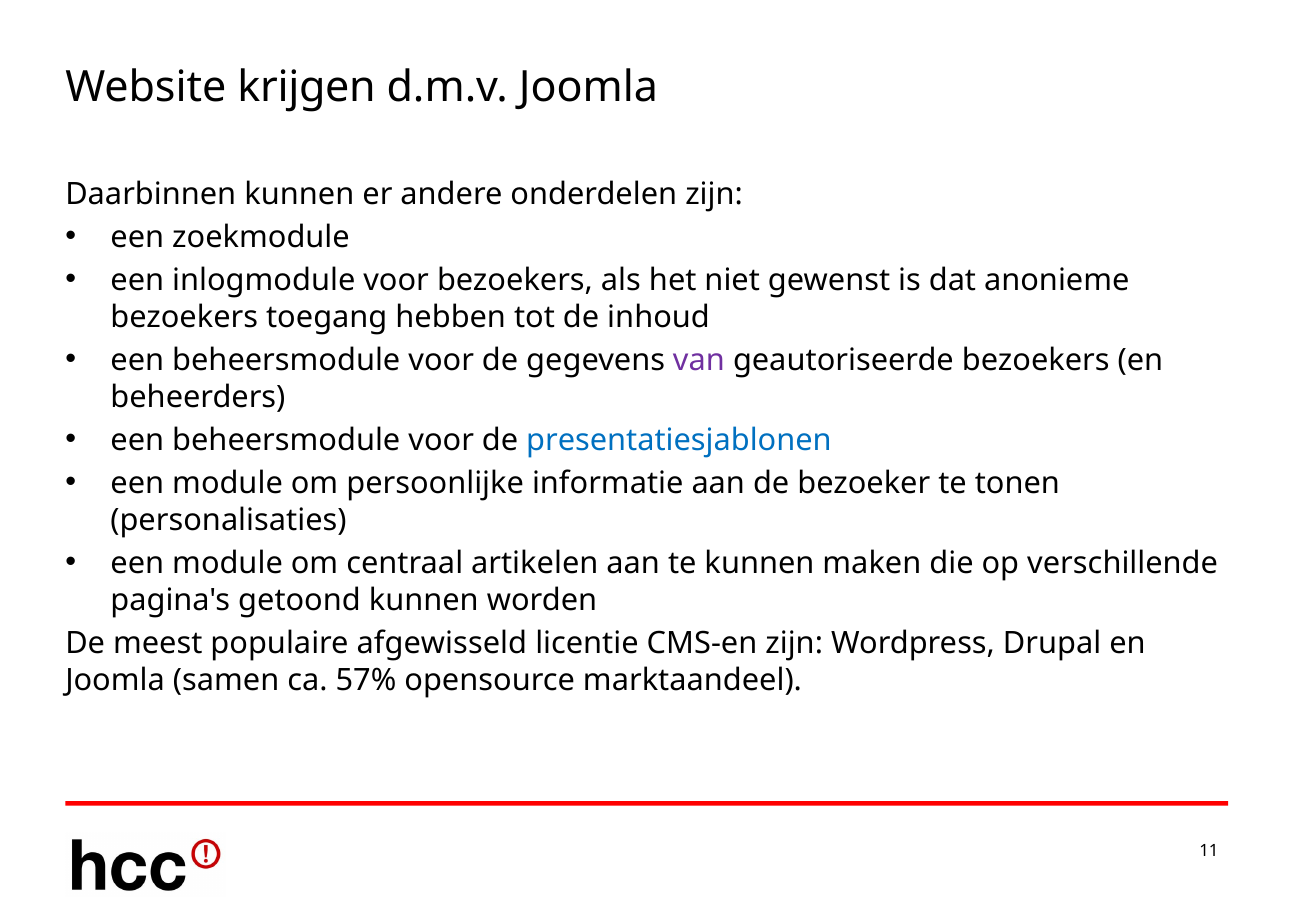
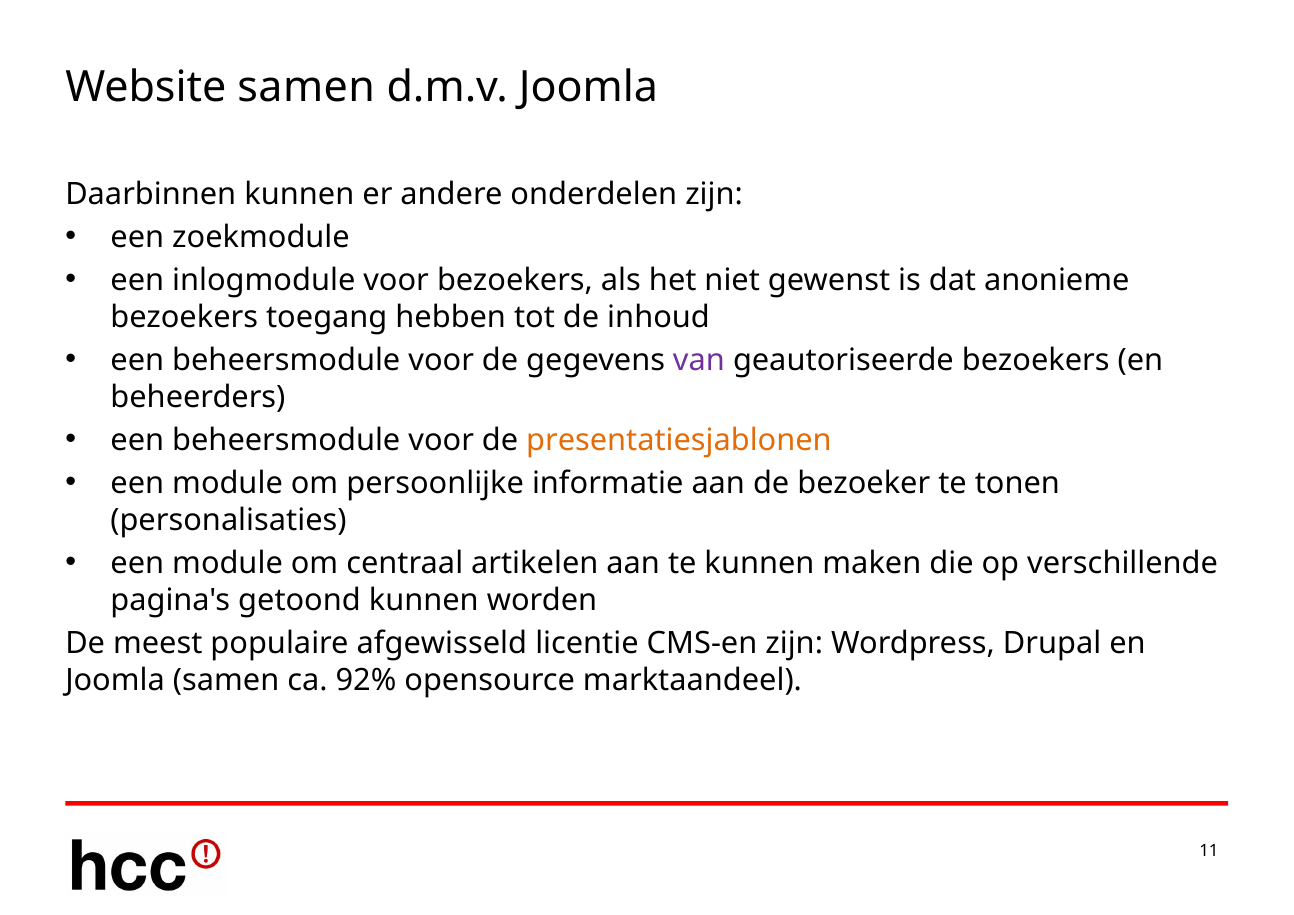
Website krijgen: krijgen -> samen
presentatiesjablonen colour: blue -> orange
57%: 57% -> 92%
